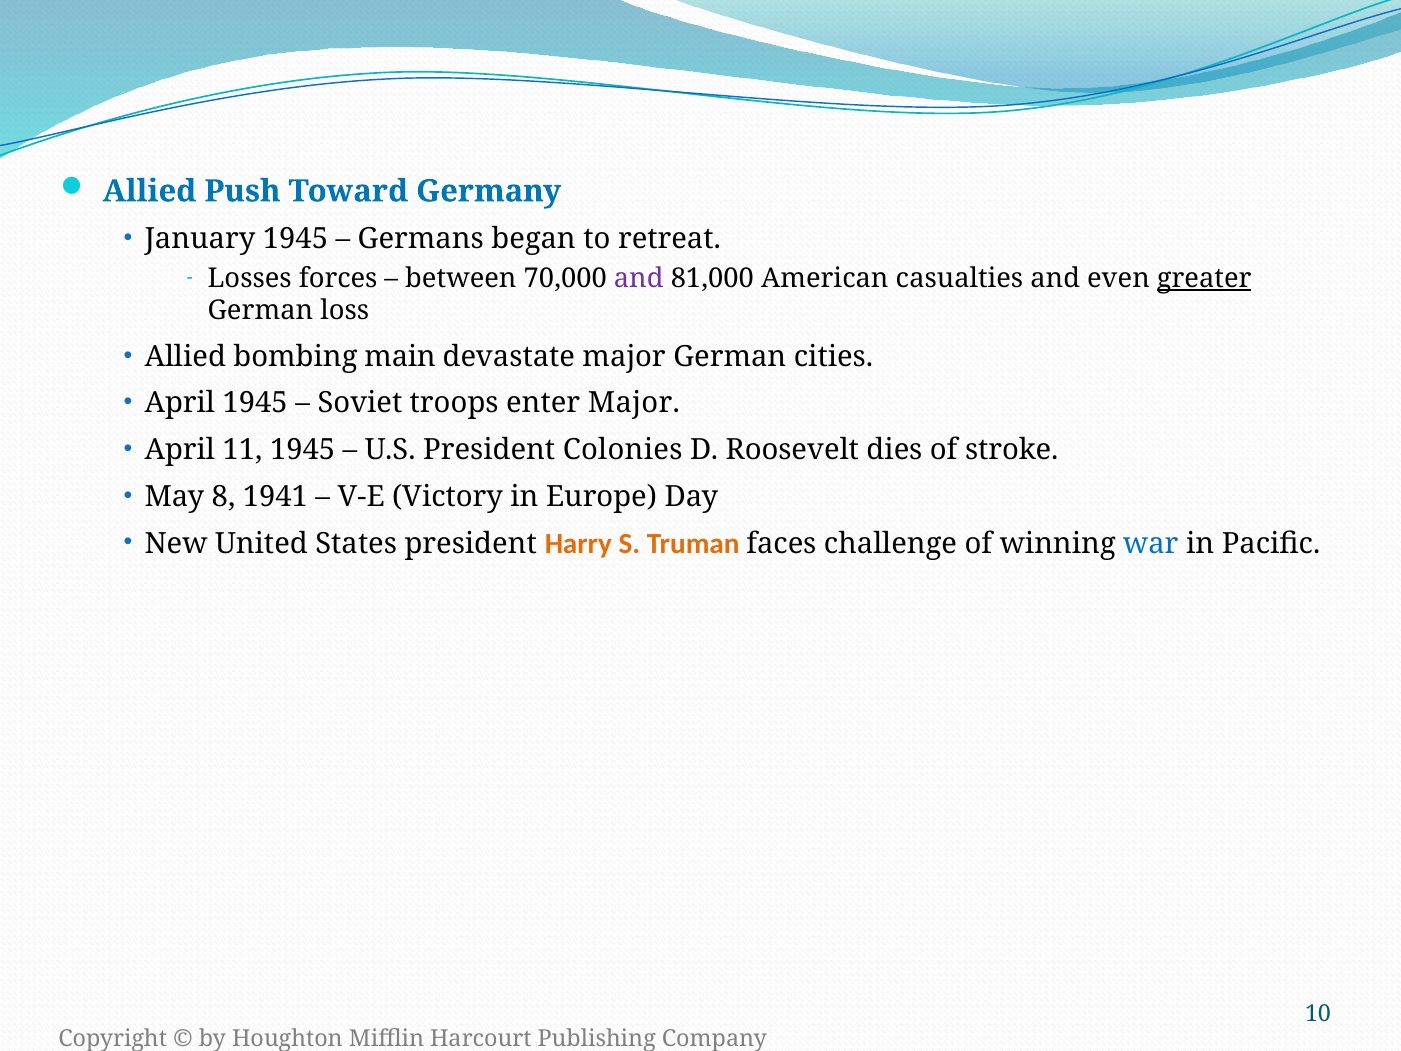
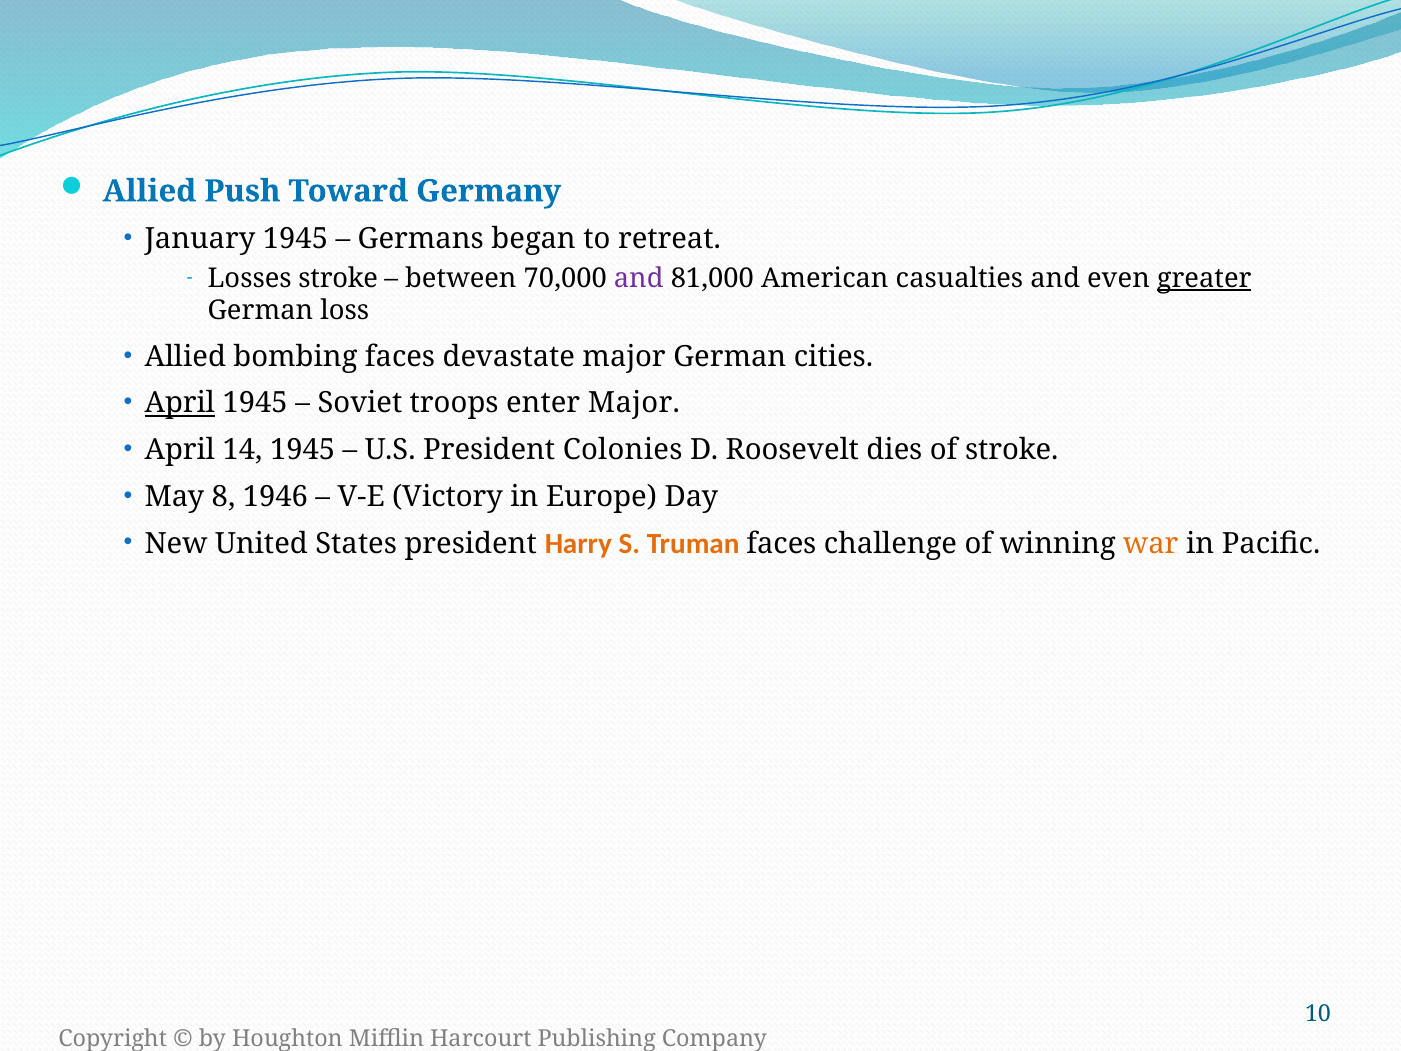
Losses forces: forces -> stroke
bombing main: main -> faces
April at (180, 403) underline: none -> present
11: 11 -> 14
1941: 1941 -> 1946
war colour: blue -> orange
